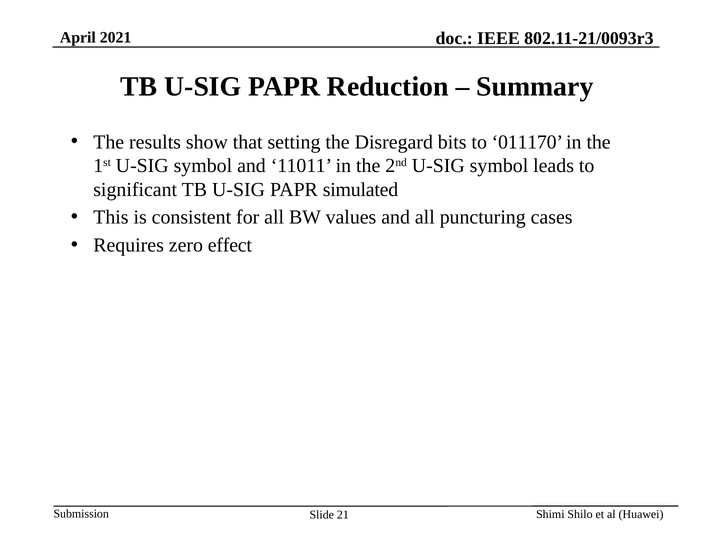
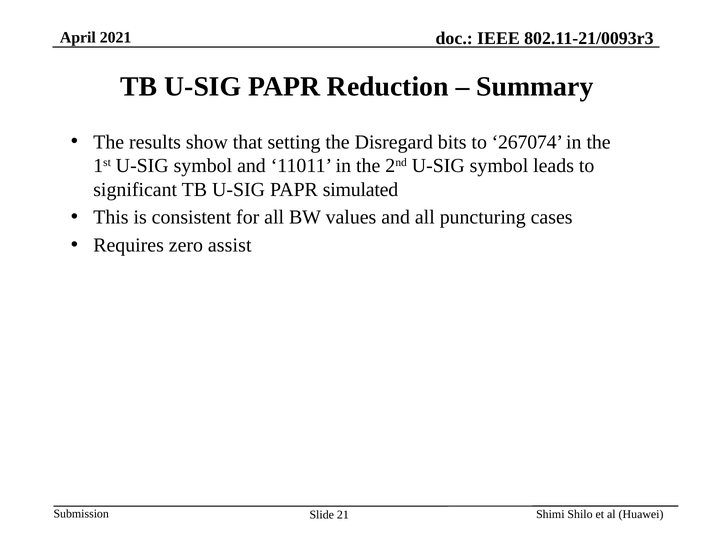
011170: 011170 -> 267074
effect: effect -> assist
